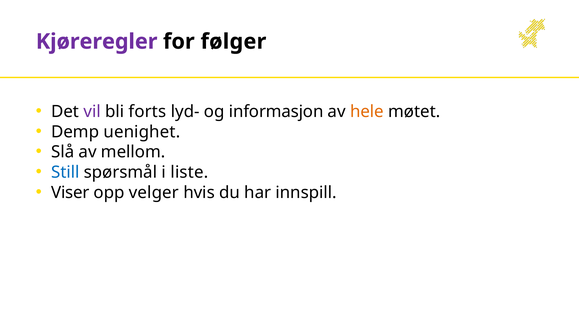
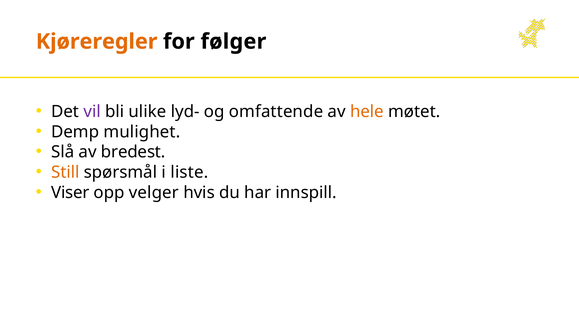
Kjøreregler colour: purple -> orange
forts: forts -> ulike
informasjon: informasjon -> omfattende
uenighet: uenighet -> mulighet
mellom: mellom -> bredest
Still colour: blue -> orange
